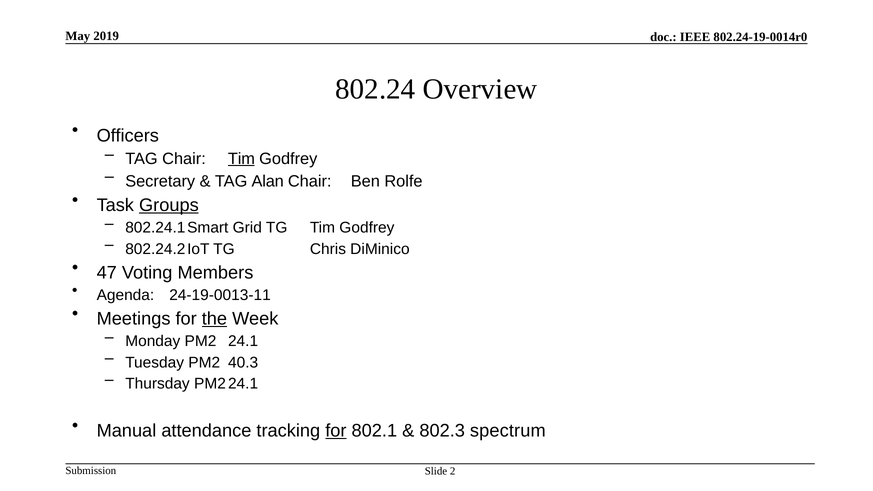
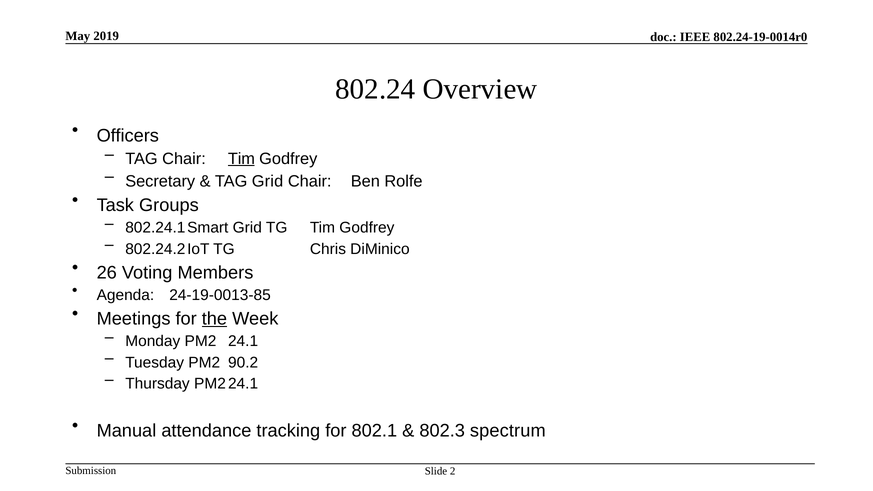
TAG Alan: Alan -> Grid
Groups underline: present -> none
47: 47 -> 26
24-19-0013-11: 24-19-0013-11 -> 24-19-0013-85
40.3: 40.3 -> 90.2
for at (336, 431) underline: present -> none
